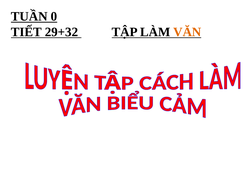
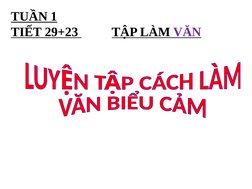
0: 0 -> 1
29+32: 29+32 -> 29+23
VĂN colour: orange -> purple
